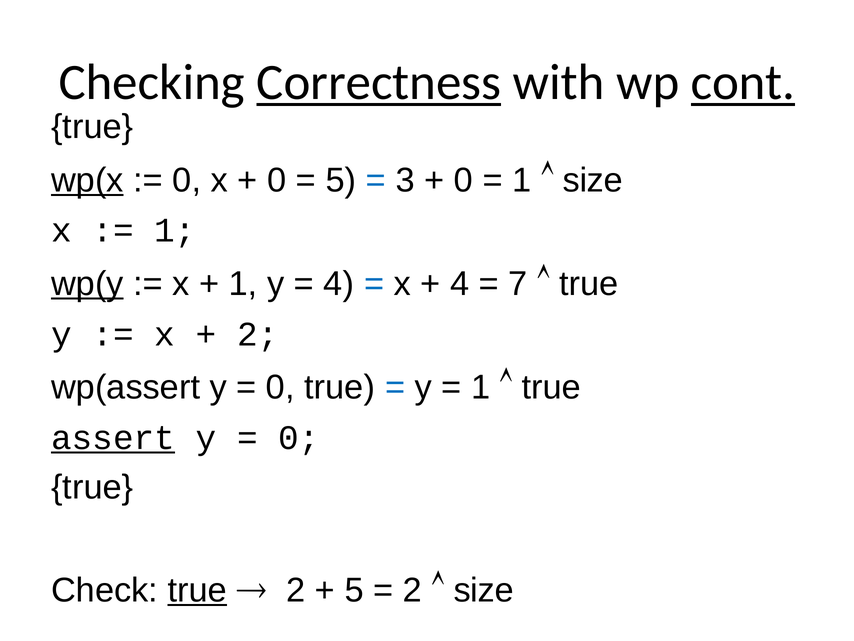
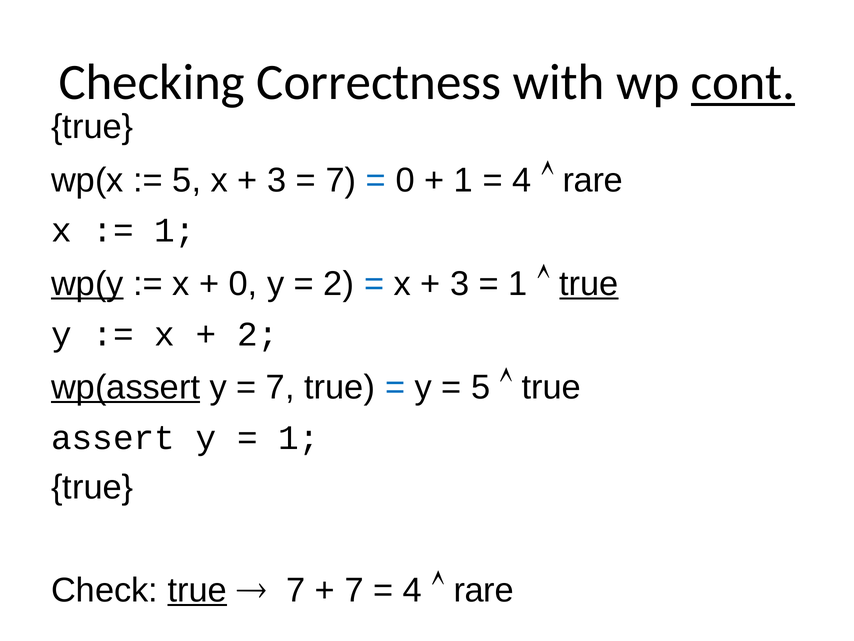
Correctness underline: present -> none
wp(x underline: present -> none
0 at (187, 180): 0 -> 5
0 at (277, 180): 0 -> 3
5 at (341, 180): 5 -> 7
3 at (405, 180): 3 -> 0
0 at (463, 180): 0 -> 1
1 at (522, 180): 1 -> 4
size at (593, 180): size -> rare
1 at (243, 284): 1 -> 0
4 at (339, 284): 4 -> 2
4 at (460, 284): 4 -> 3
7 at (518, 284): 7 -> 1
true at (589, 284) underline: none -> present
wp(assert underline: none -> present
0 at (280, 387): 0 -> 7
1 at (481, 387): 1 -> 5
assert underline: present -> none
0 at (299, 437): 0 -> 1
2 at (296, 590): 2 -> 7
5 at (354, 590): 5 -> 7
2 at (412, 590): 2 -> 4
size at (484, 590): size -> rare
